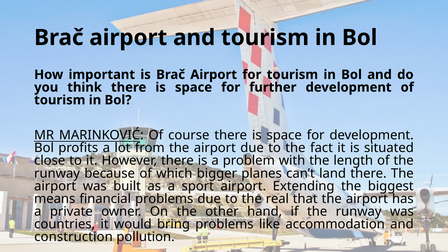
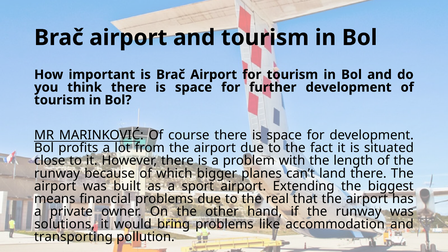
countries: countries -> solutions
construction: construction -> transporting
